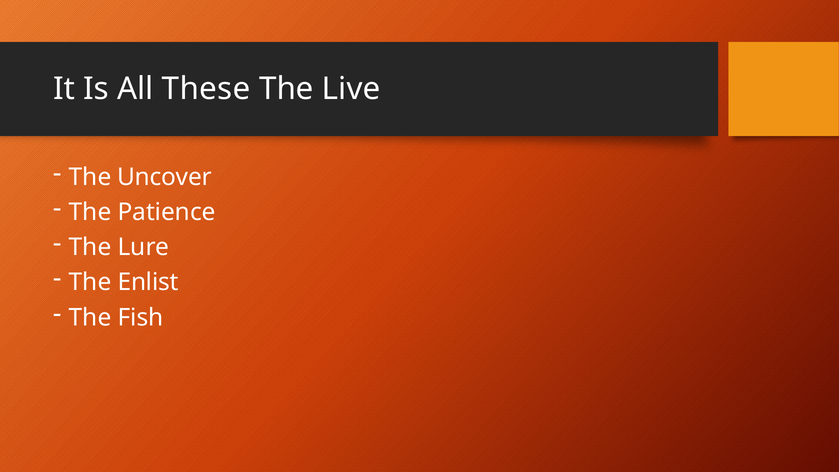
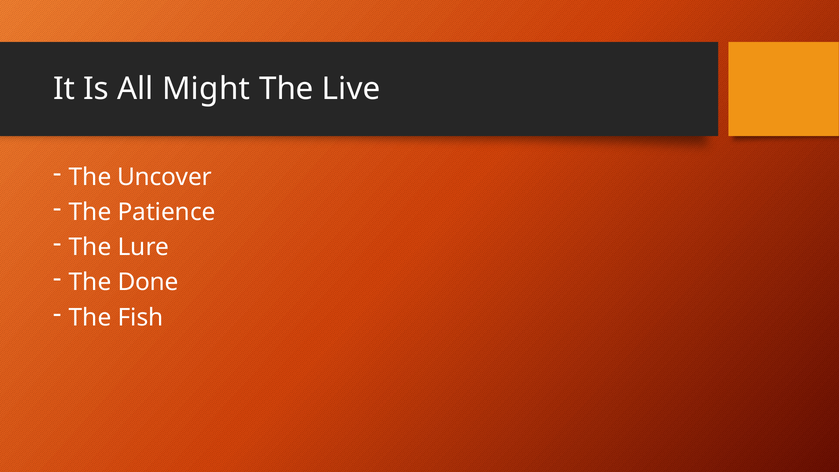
These: These -> Might
Enlist: Enlist -> Done
